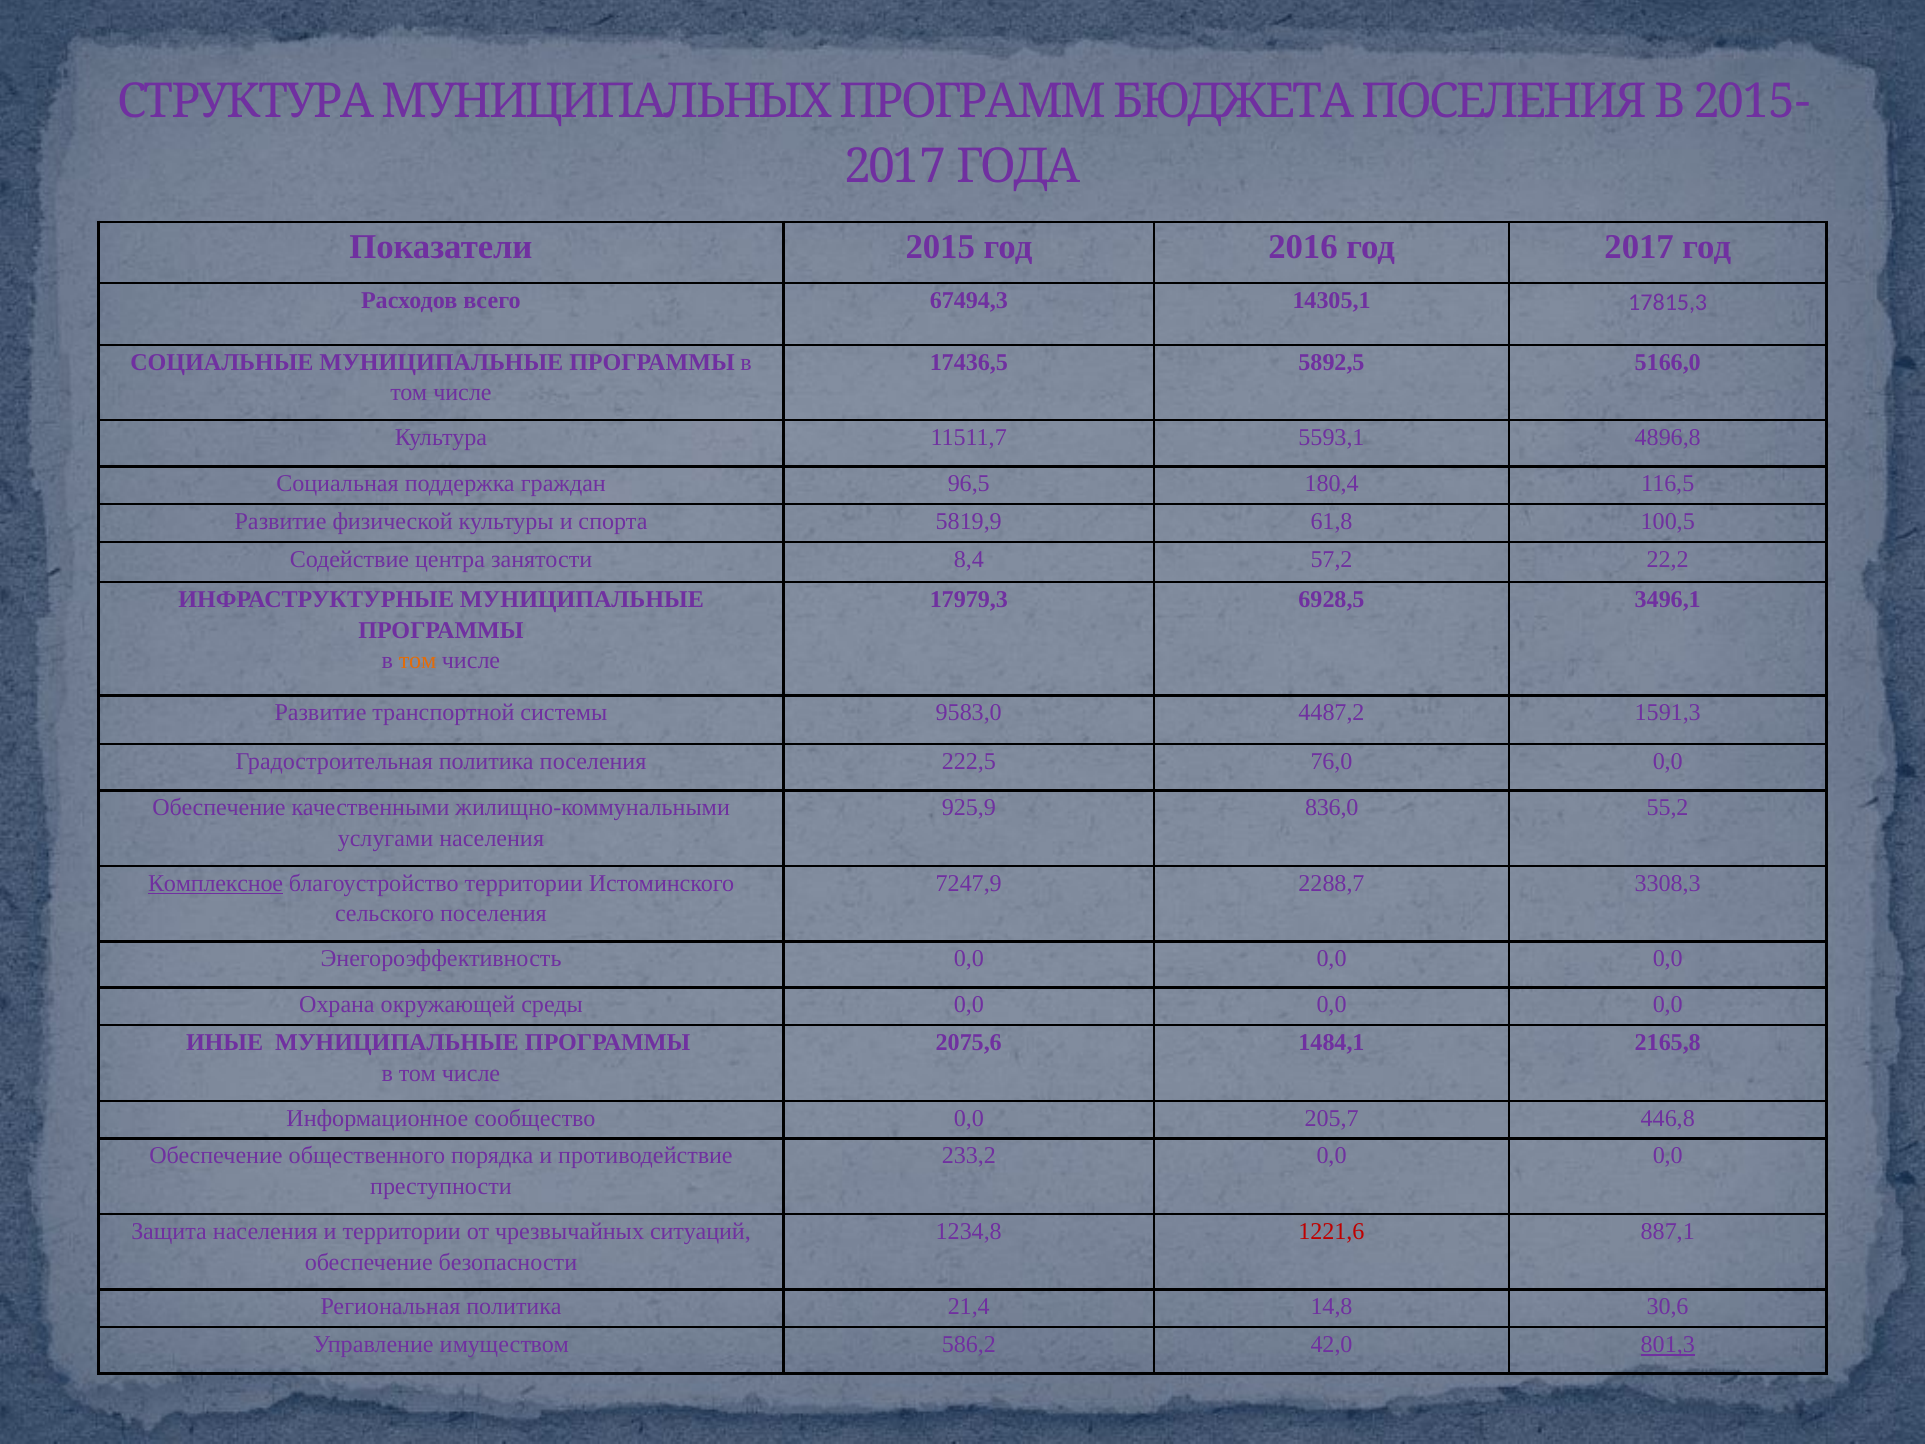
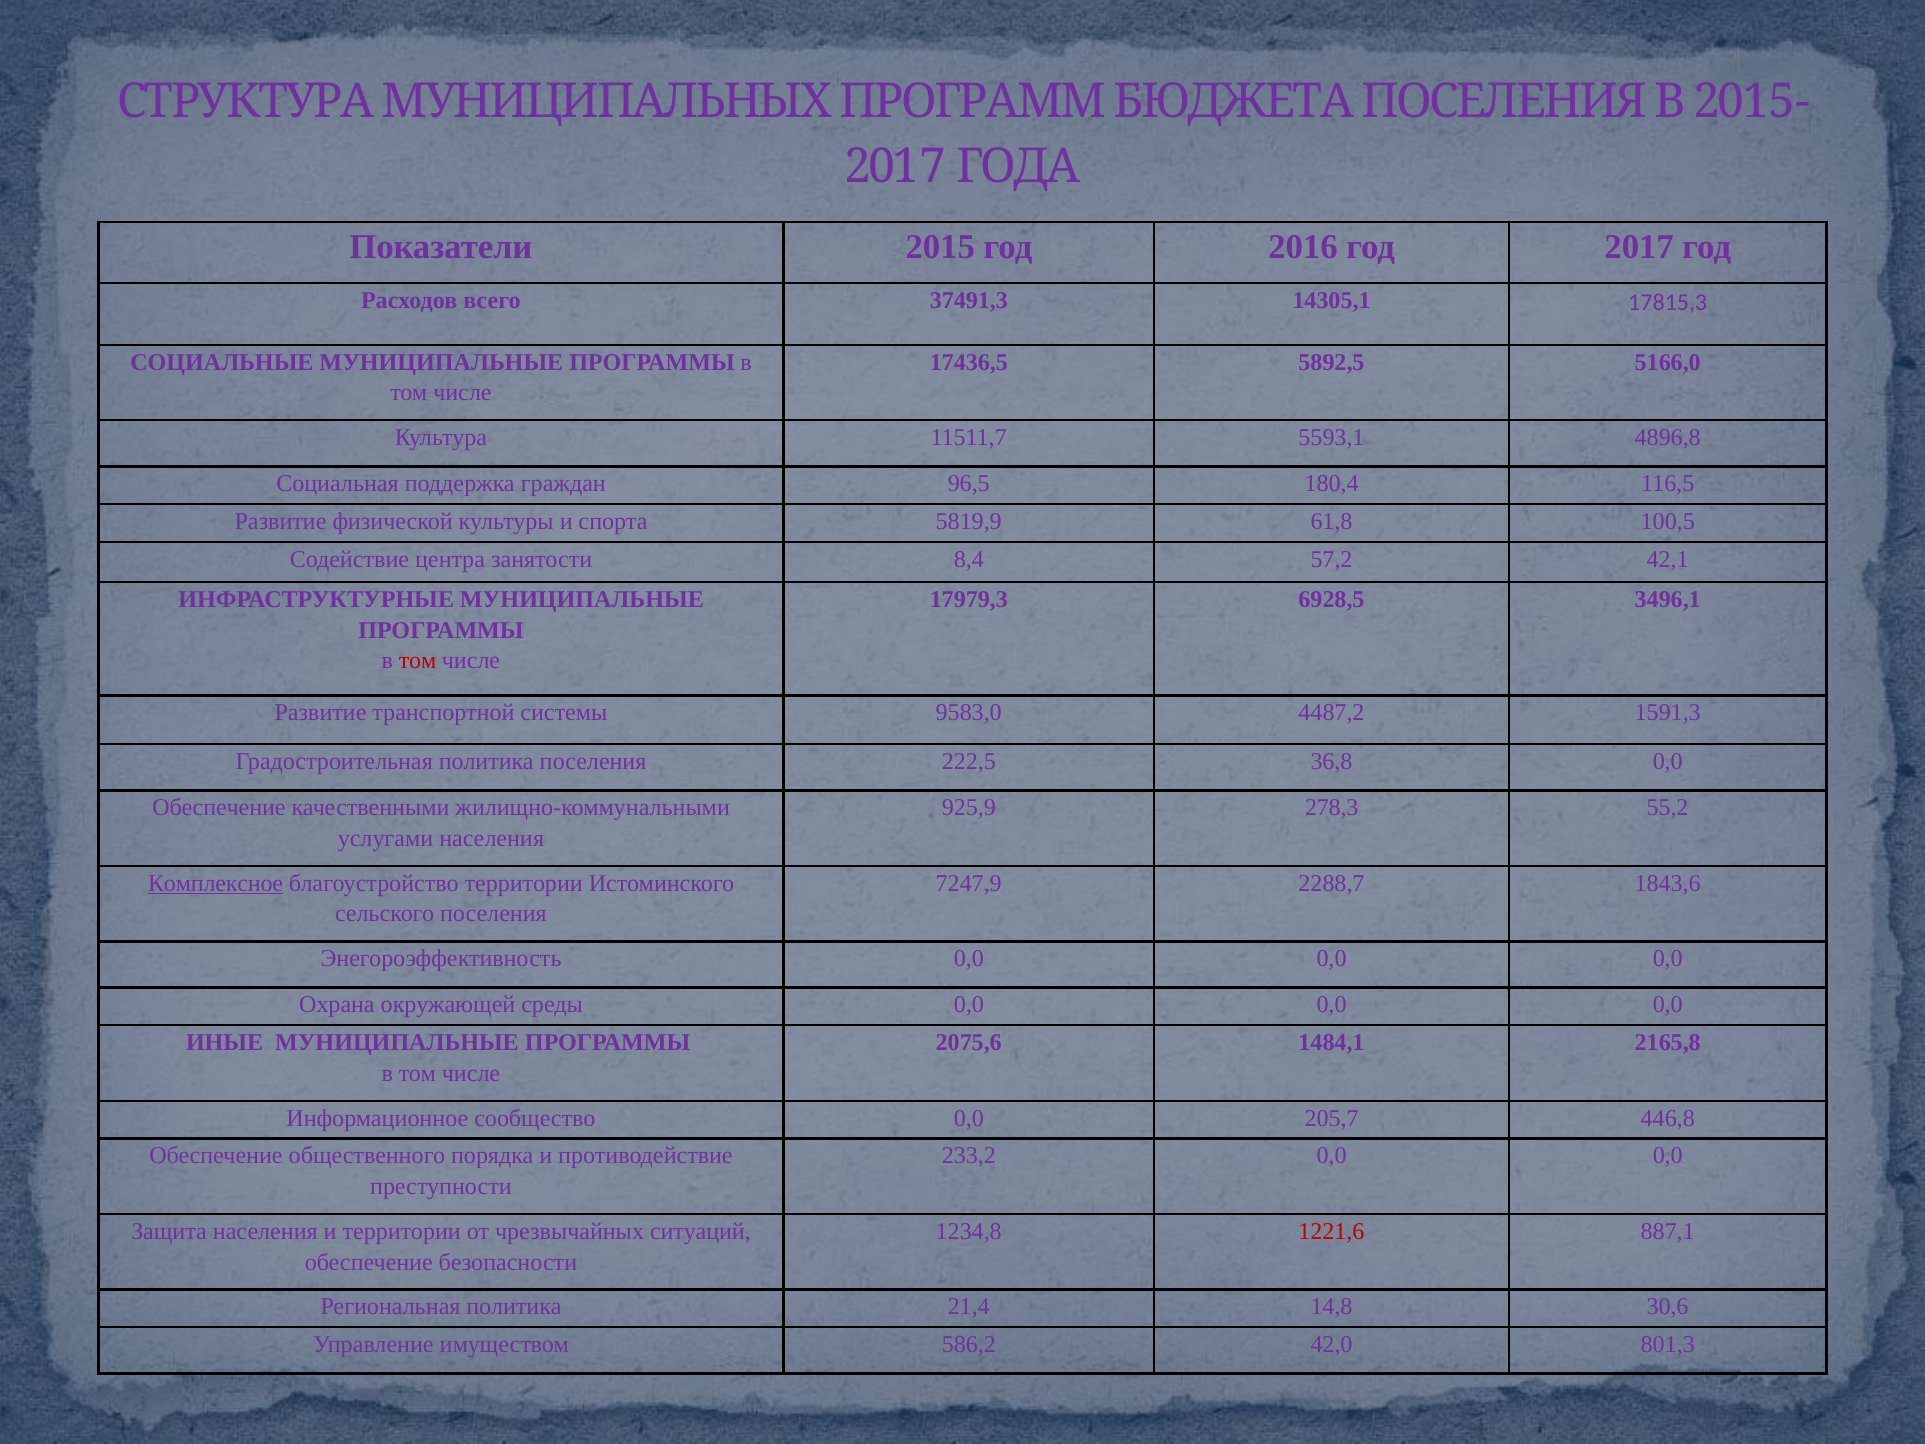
67494,3: 67494,3 -> 37491,3
22,2: 22,2 -> 42,1
том at (418, 661) colour: orange -> red
76,0: 76,0 -> 36,8
836,0: 836,0 -> 278,3
3308,3: 3308,3 -> 1843,6
801,3 underline: present -> none
